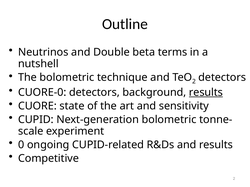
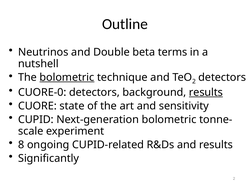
bolometric at (67, 77) underline: none -> present
0: 0 -> 8
Competitive: Competitive -> Significantly
